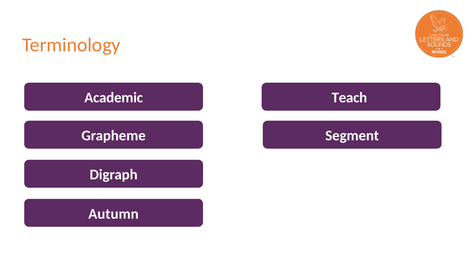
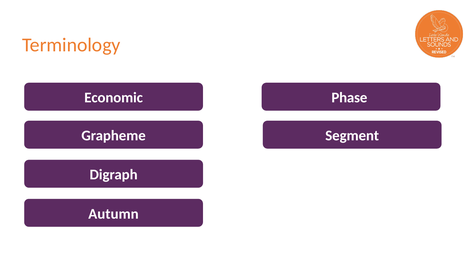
Academic: Academic -> Economic
Teach: Teach -> Phase
